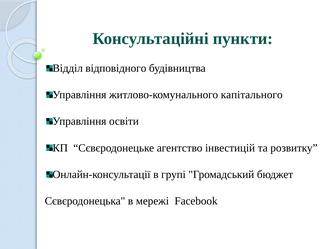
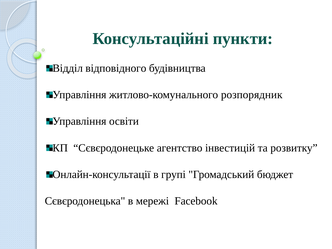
капітального: капітального -> розпорядник
